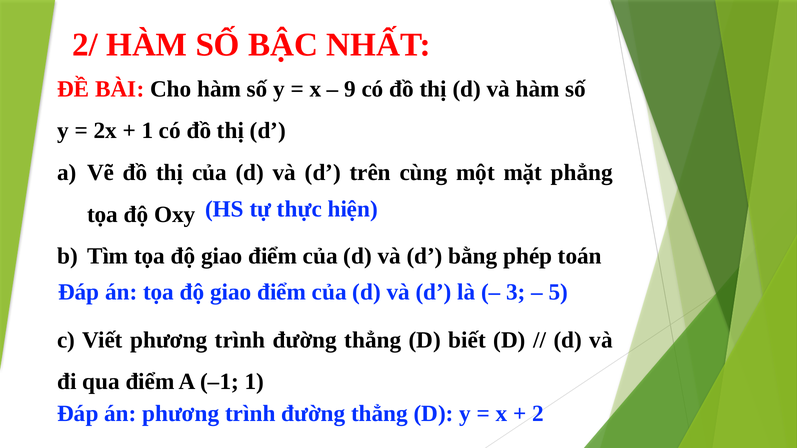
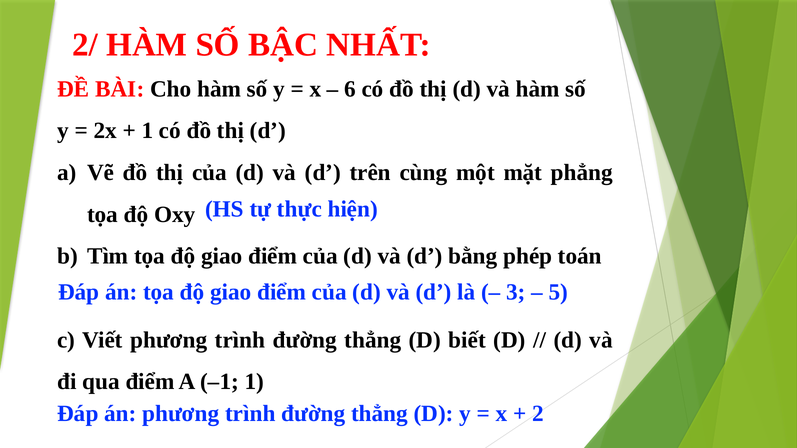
9: 9 -> 6
